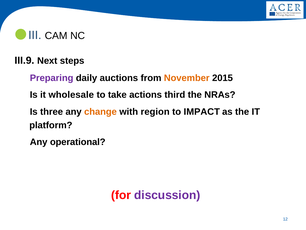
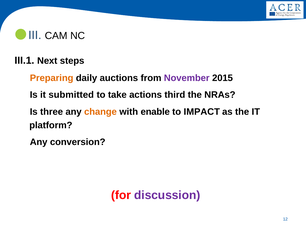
III.9: III.9 -> III.1
Preparing colour: purple -> orange
November colour: orange -> purple
wholesale: wholesale -> submitted
region: region -> enable
operational: operational -> conversion
